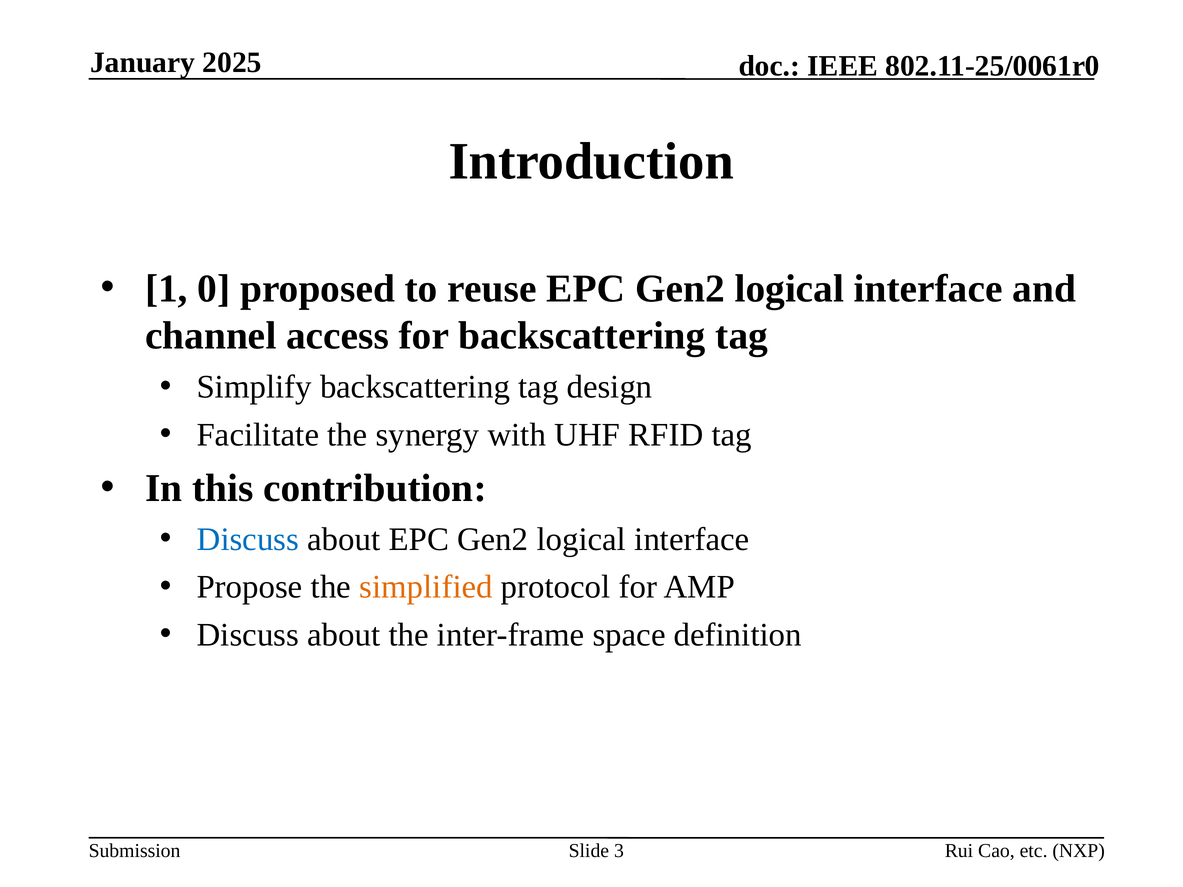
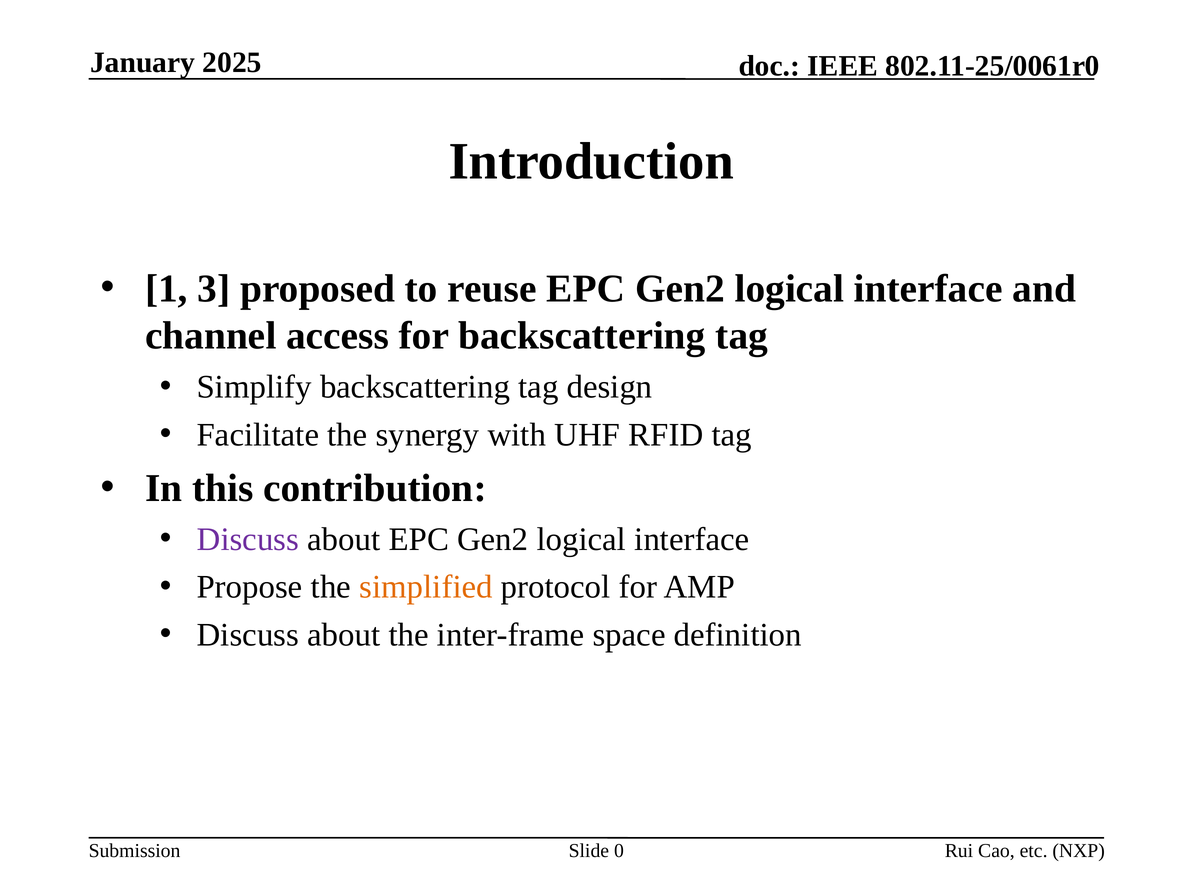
0: 0 -> 3
Discuss at (248, 540) colour: blue -> purple
3: 3 -> 0
